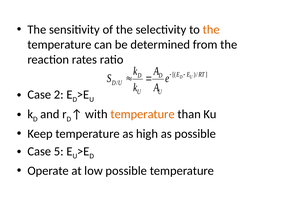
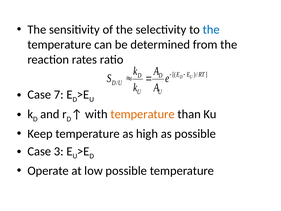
the at (211, 30) colour: orange -> blue
2: 2 -> 7
5: 5 -> 3
